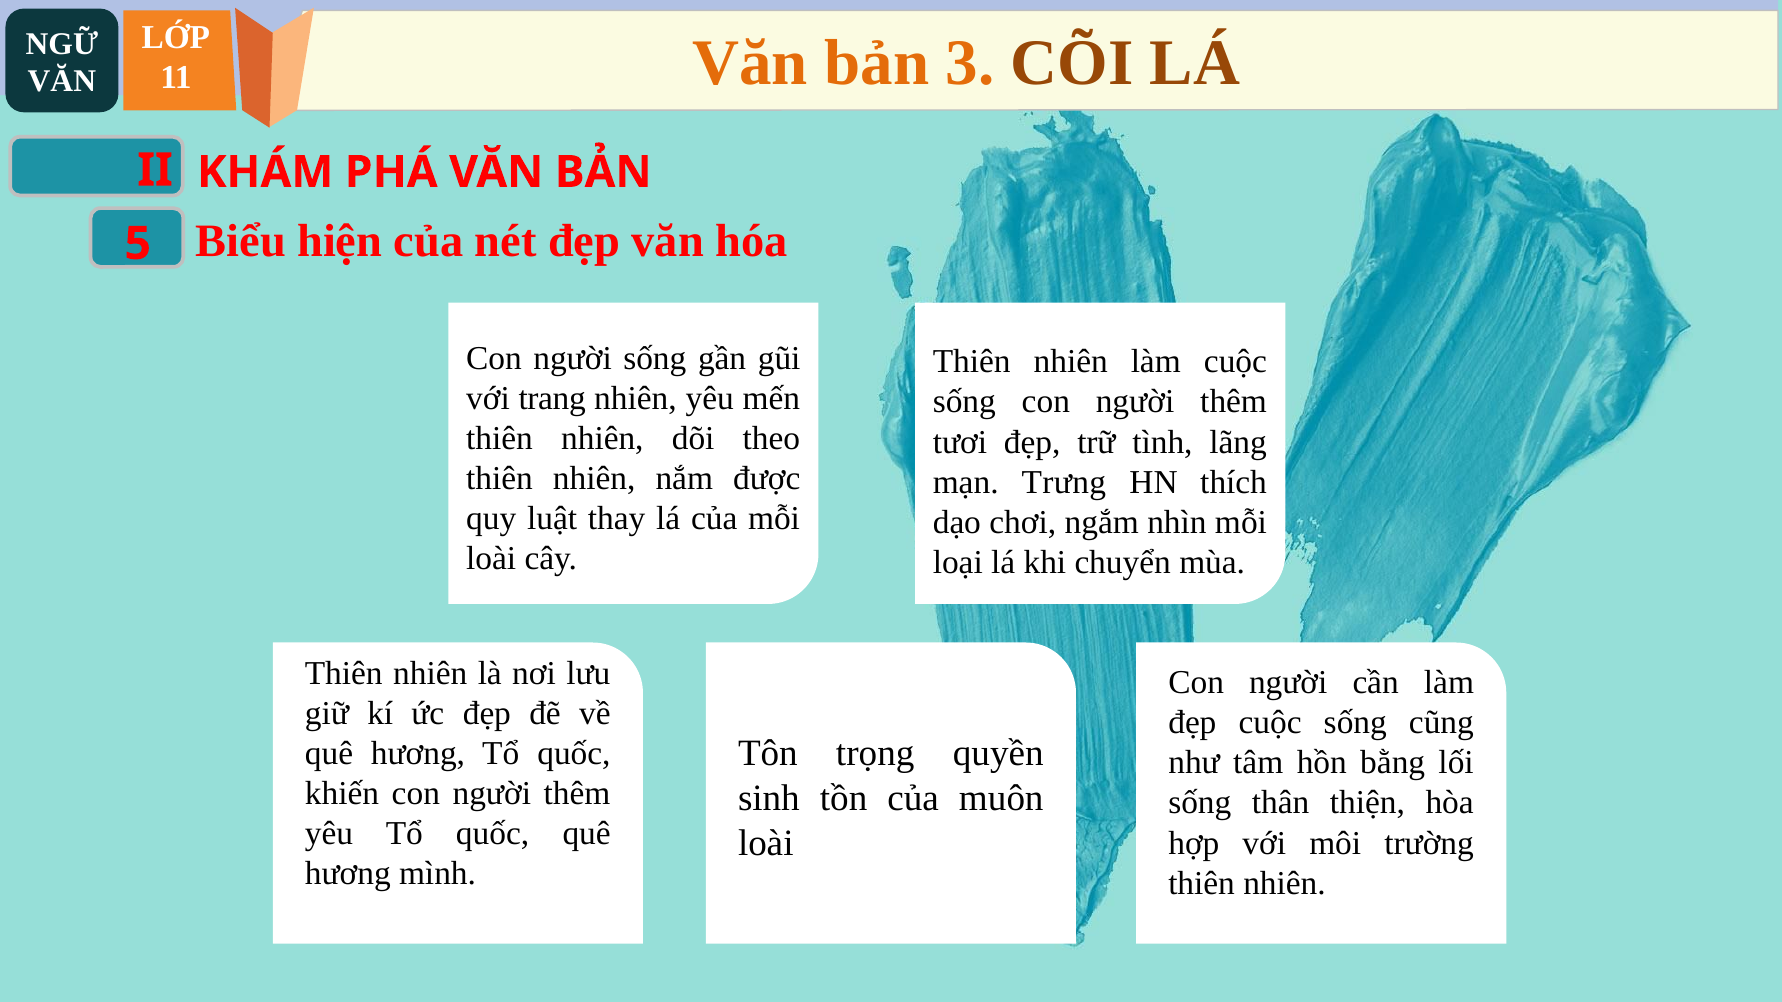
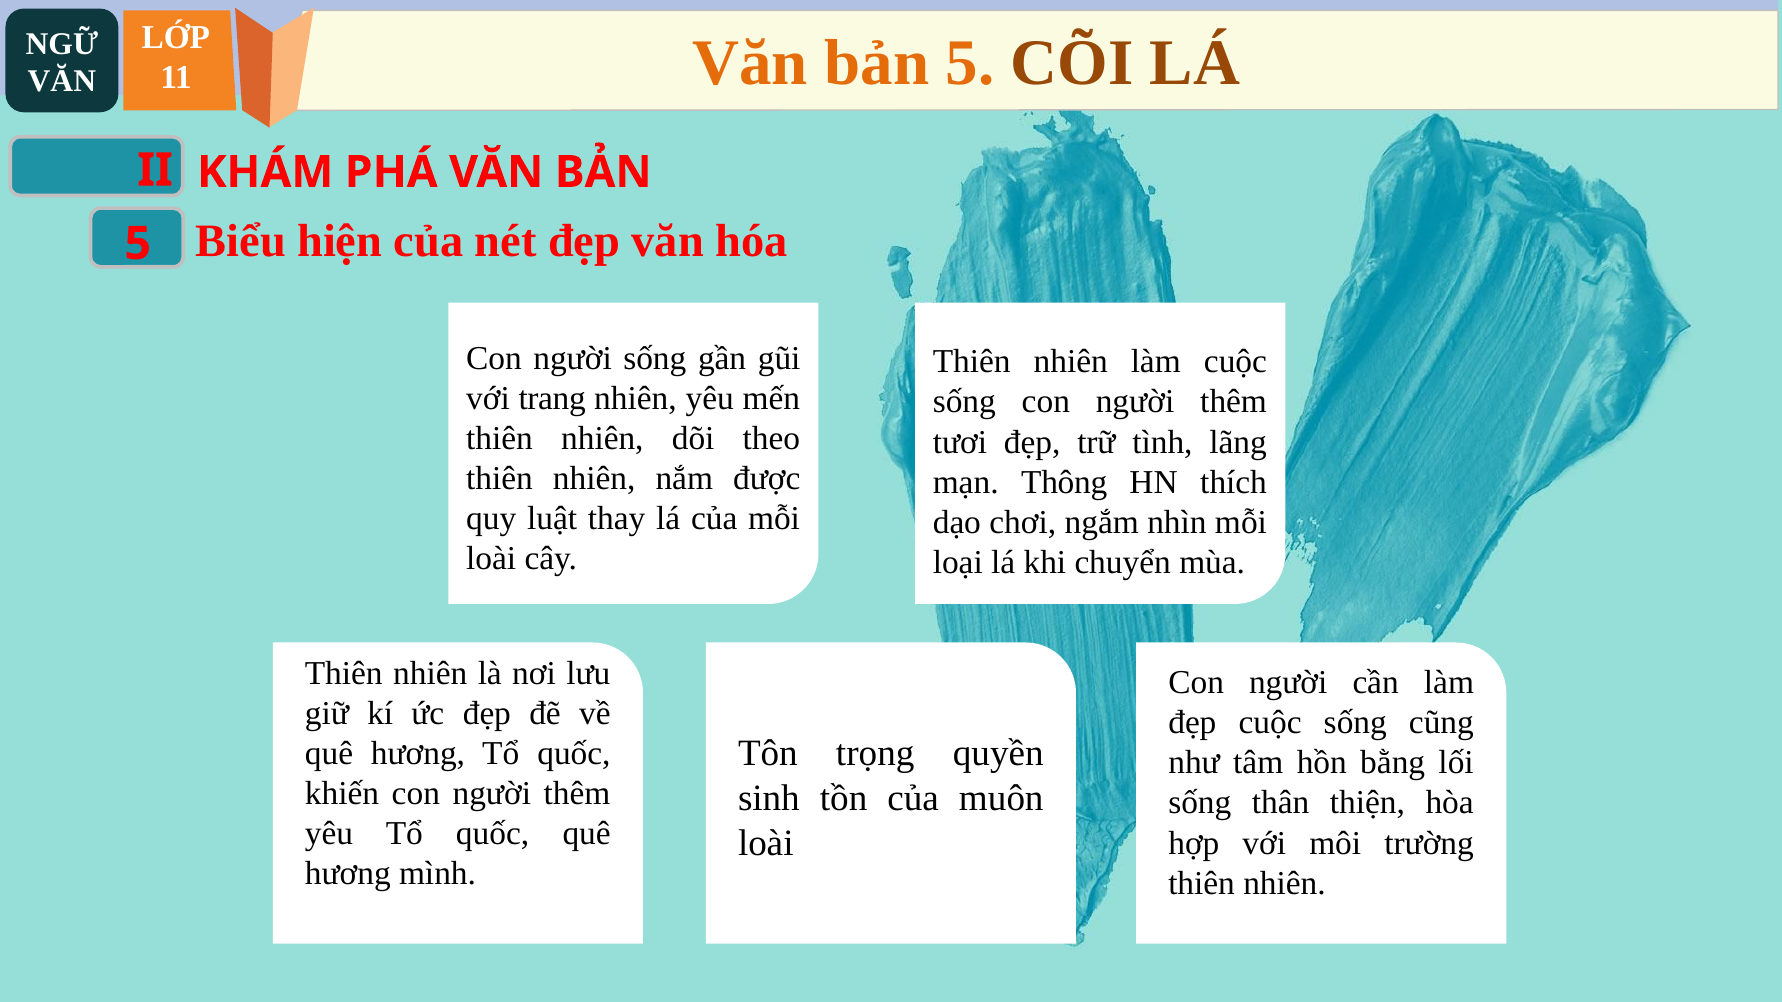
bản 3: 3 -> 5
Trưng: Trưng -> Thông
